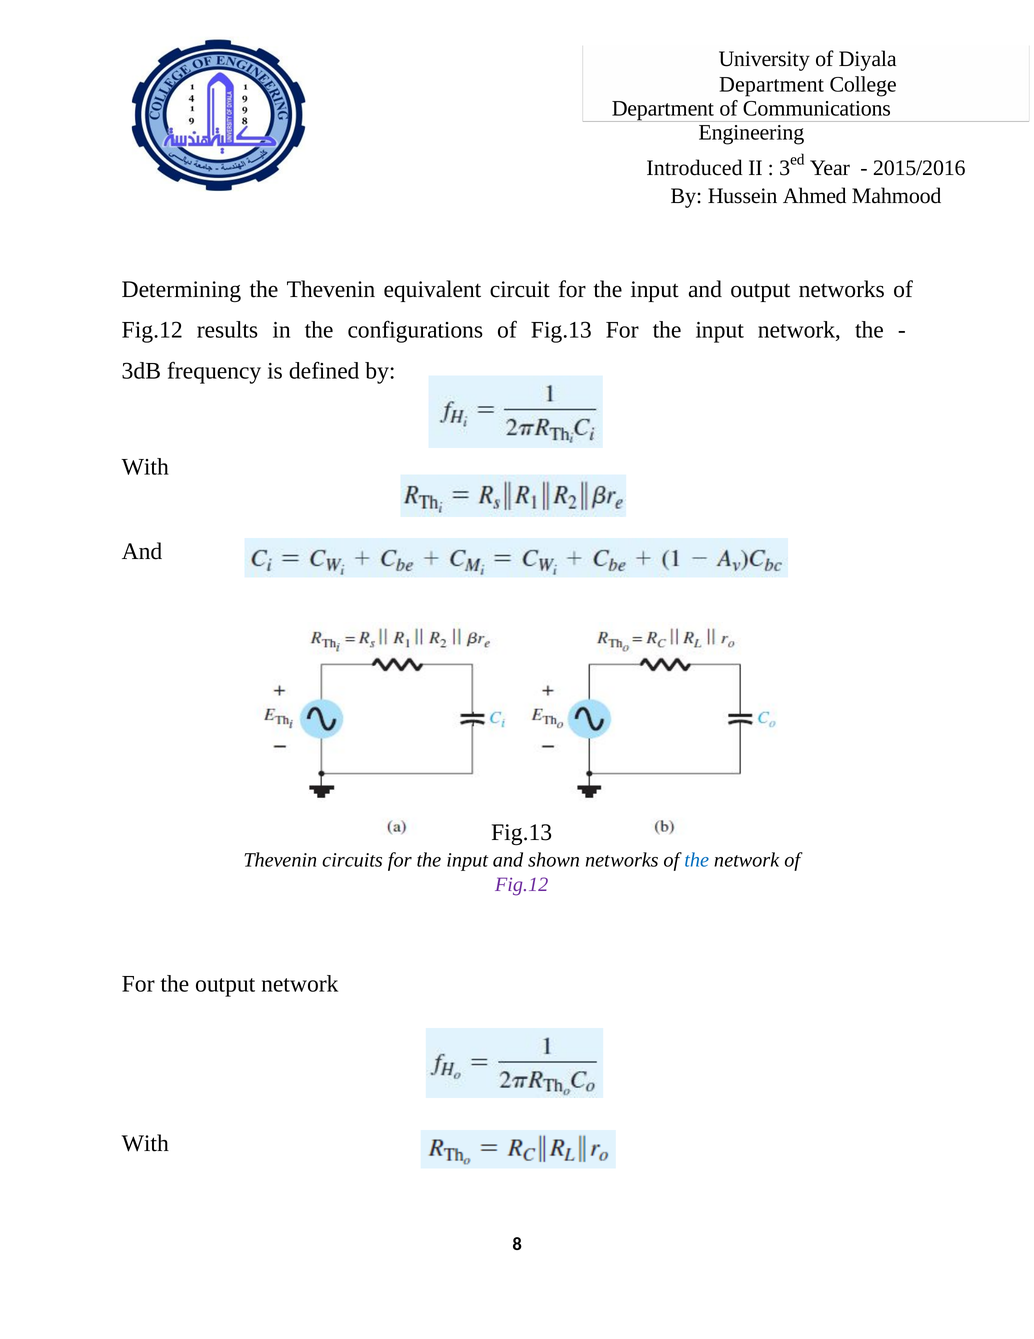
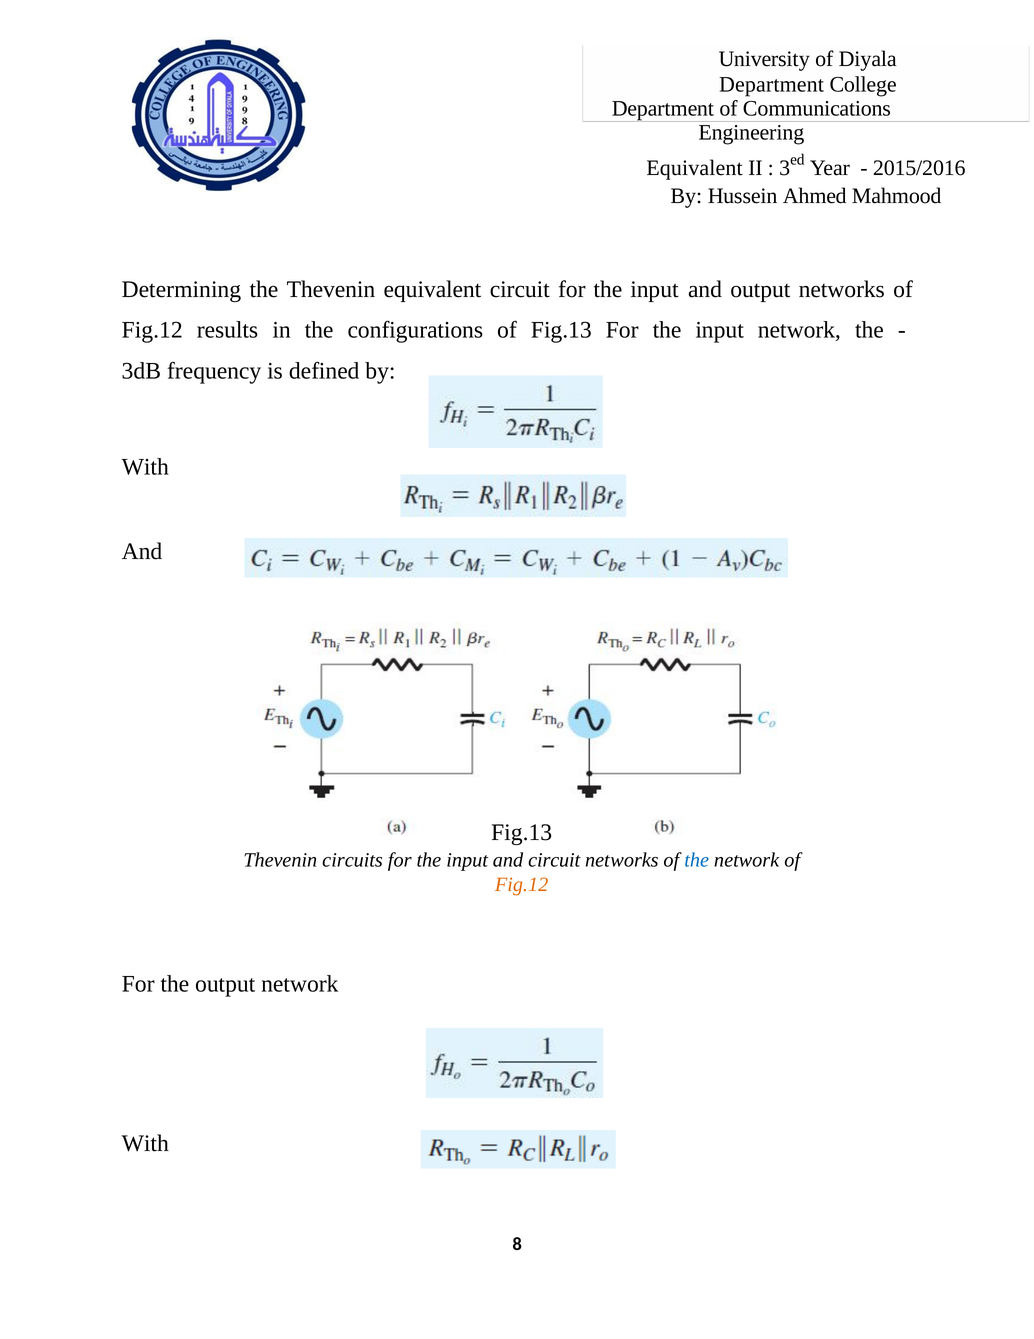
Introduced at (694, 168): Introduced -> Equivalent
and shown: shown -> circuit
Fig.12 at (522, 884) colour: purple -> orange
